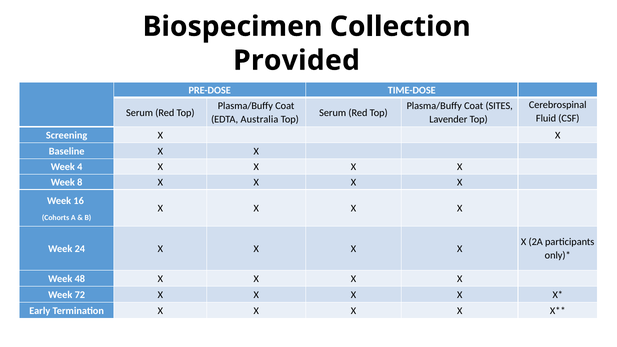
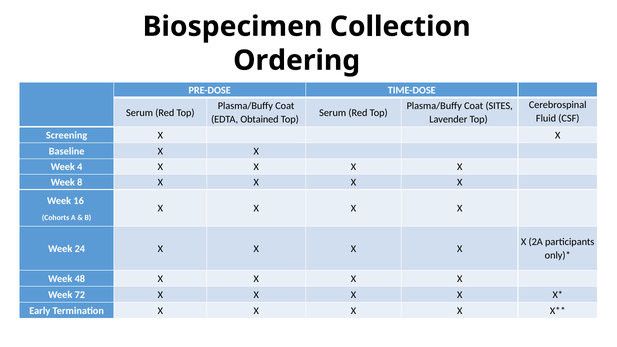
Provided: Provided -> Ordering
Australia: Australia -> Obtained
